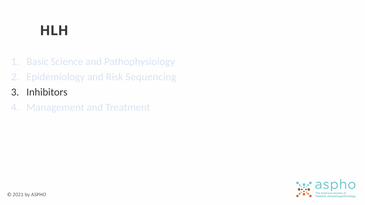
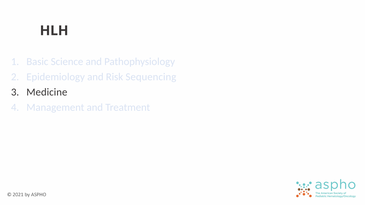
Inhibitors: Inhibitors -> Medicine
